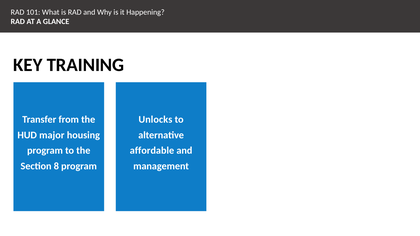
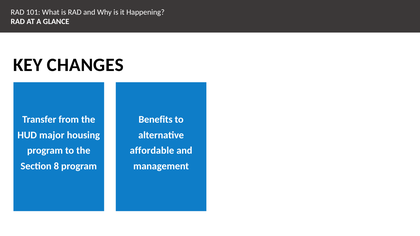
TRAINING: TRAINING -> CHANGES
Unlocks: Unlocks -> Benefits
